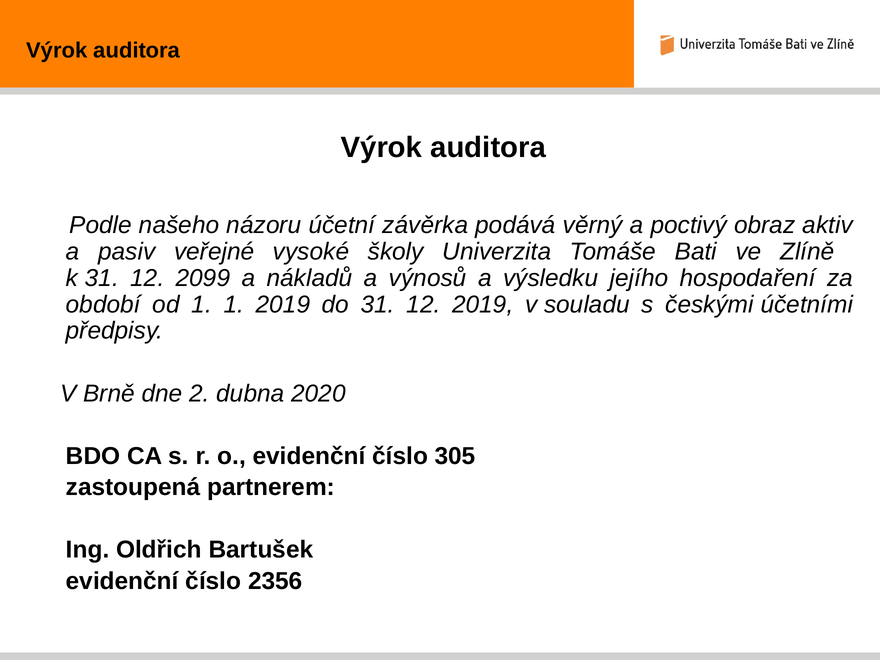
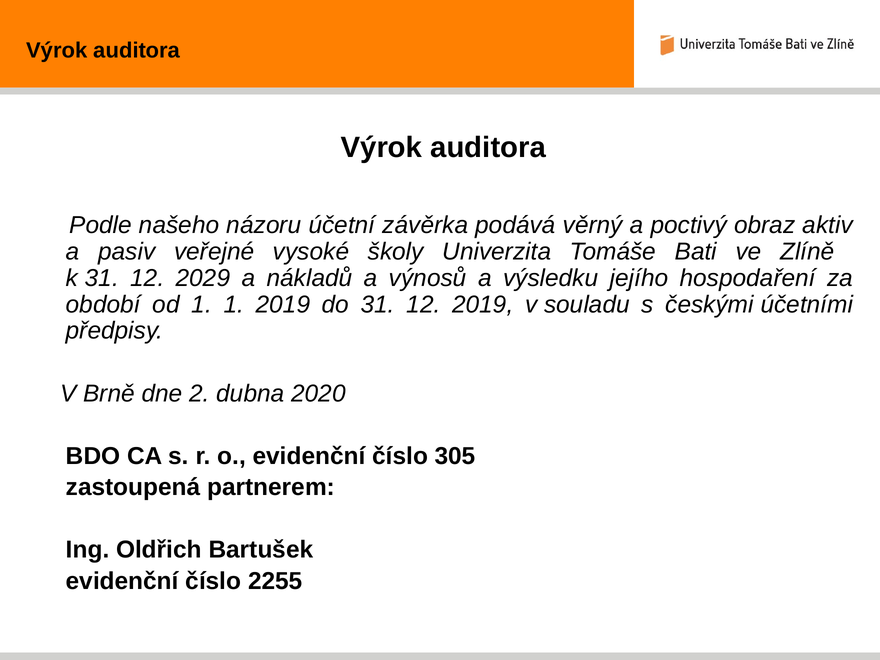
2099: 2099 -> 2029
2356: 2356 -> 2255
